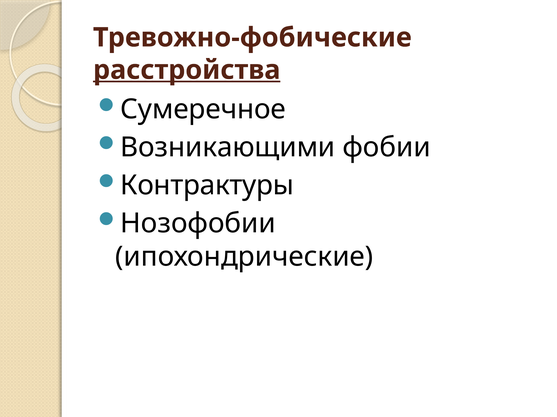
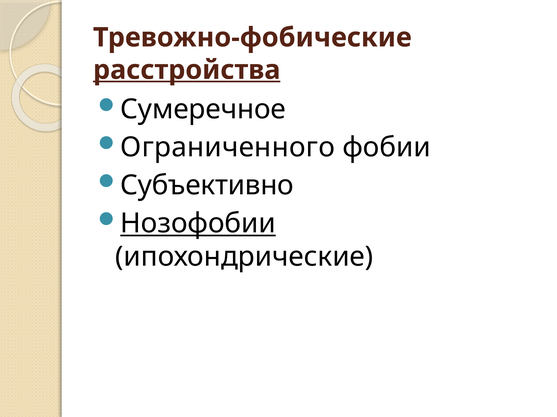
Возникающими: Возникающими -> Ограниченного
Контрактуры: Контрактуры -> Субъективно
Нозофобии underline: none -> present
